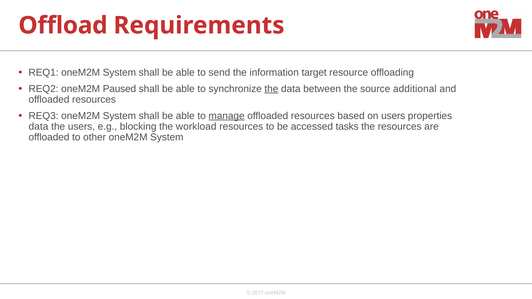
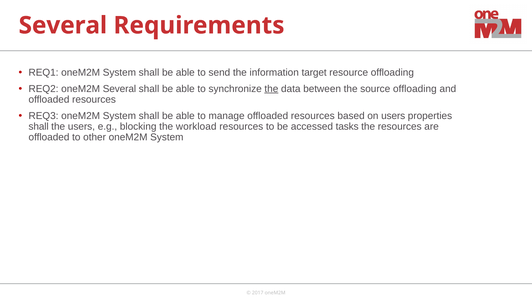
Offload at (63, 25): Offload -> Several
oneM2M Paused: Paused -> Several
source additional: additional -> offloading
manage underline: present -> none
data at (38, 127): data -> shall
